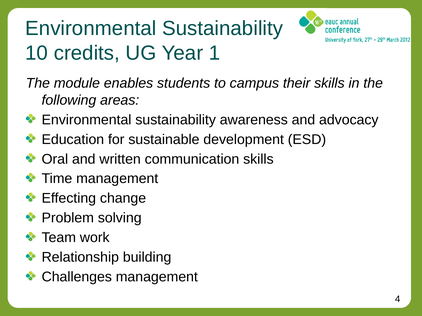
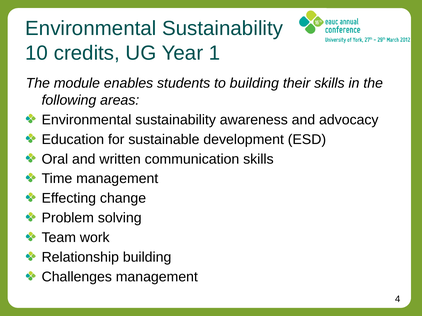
to campus: campus -> building
